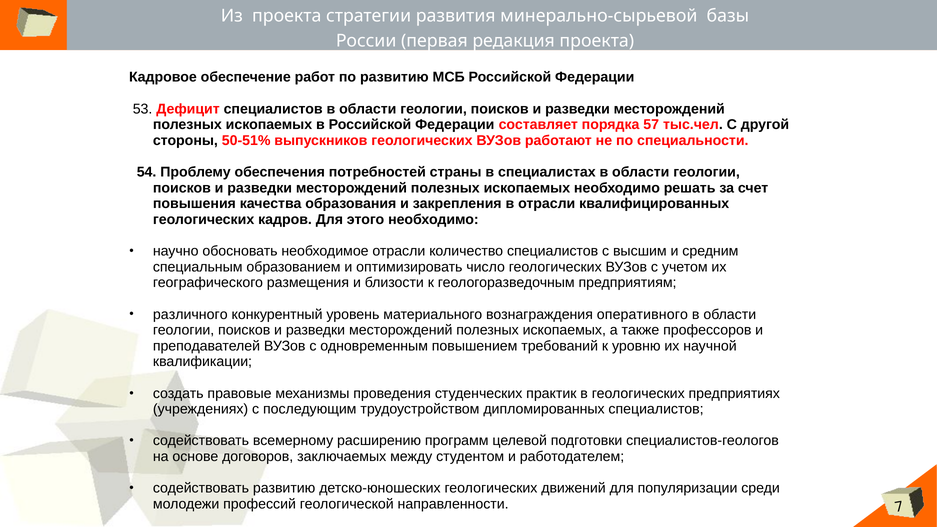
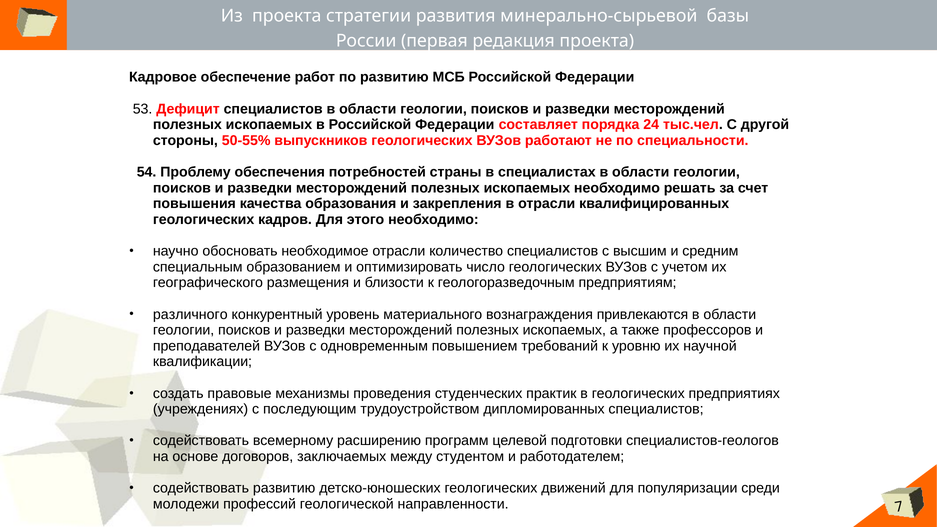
57: 57 -> 24
50-51%: 50-51% -> 50-55%
оперативного: оперативного -> привлекаются
